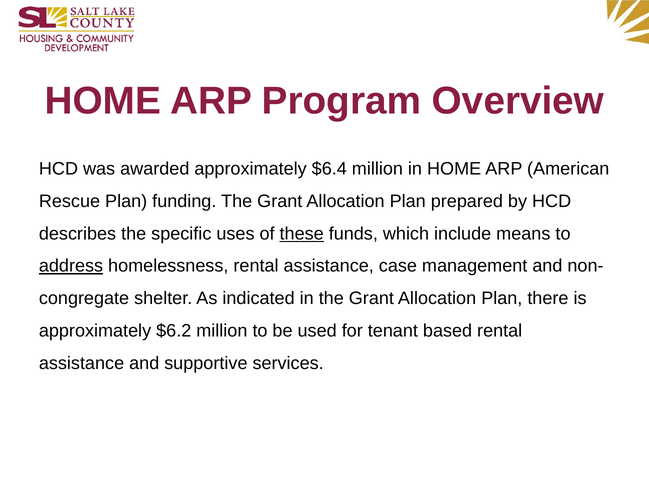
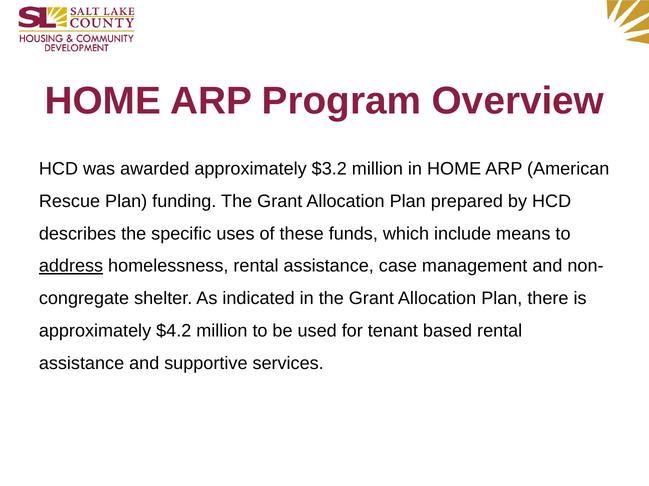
$6.4: $6.4 -> $3.2
these underline: present -> none
$6.2: $6.2 -> $4.2
